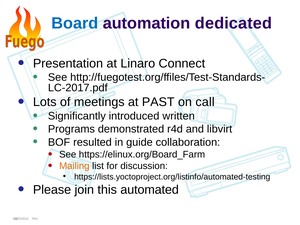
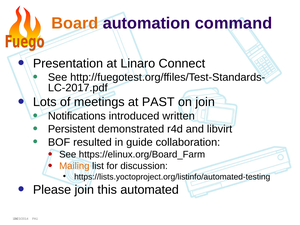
Board colour: blue -> orange
dedicated: dedicated -> command
on call: call -> join
Significantly: Significantly -> Notifications
Programs: Programs -> Persistent
